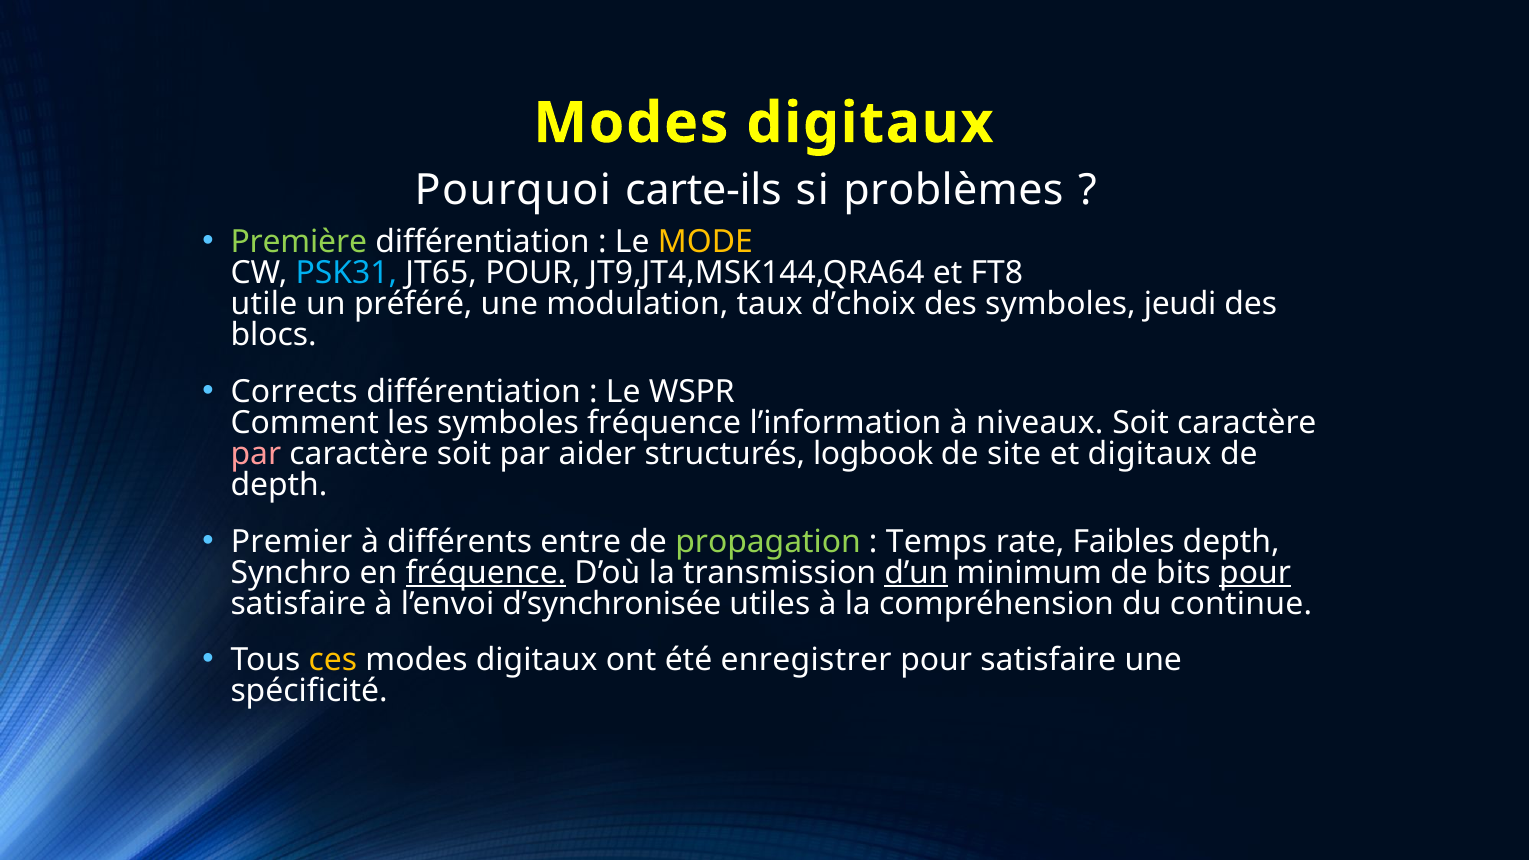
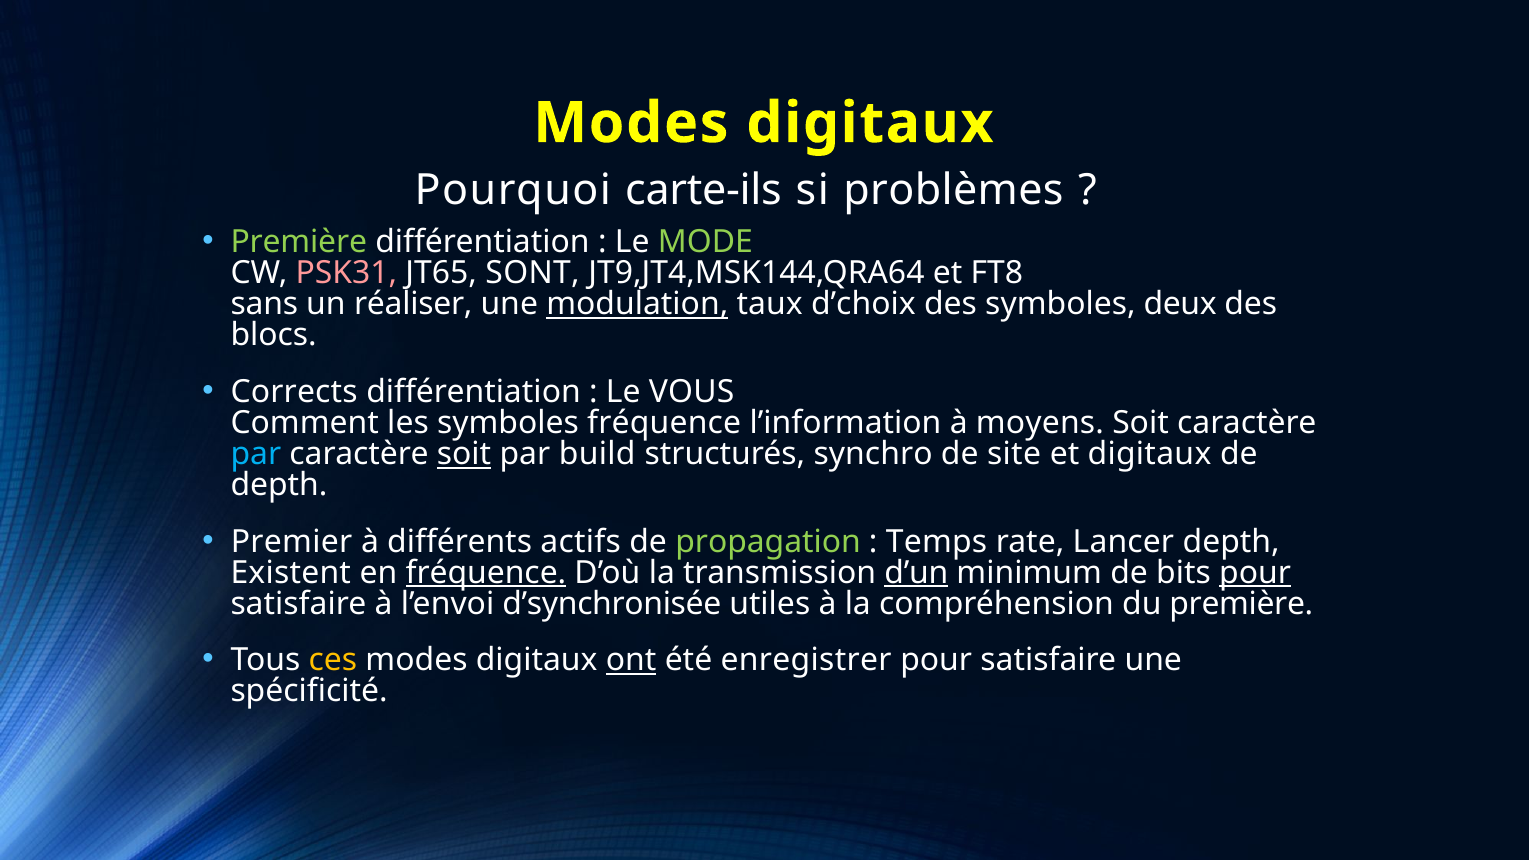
MODE colour: yellow -> light green
PSK31 colour: light blue -> pink
JT65 POUR: POUR -> SONT
utile: utile -> sans
préféré: préféré -> réaliser
modulation underline: none -> present
jeudi: jeudi -> deux
WSPR: WSPR -> VOUS
niveaux: niveaux -> moyens
par at (256, 454) colour: pink -> light blue
soit at (464, 454) underline: none -> present
aider: aider -> build
logbook: logbook -> synchro
entre: entre -> actifs
Faibles: Faibles -> Lancer
Synchro: Synchro -> Existent
du continue: continue -> première
ont underline: none -> present
